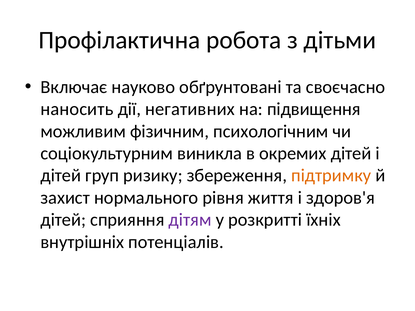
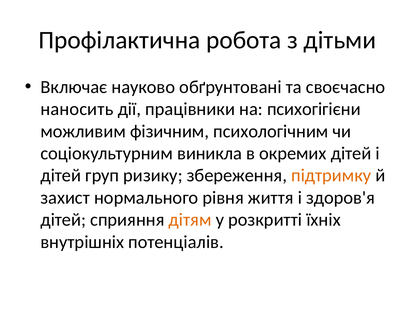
негативних: негативних -> працівники
підвищення: підвищення -> психогігієни
дітям colour: purple -> orange
